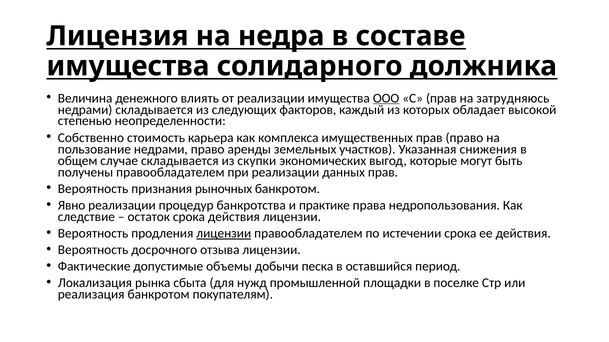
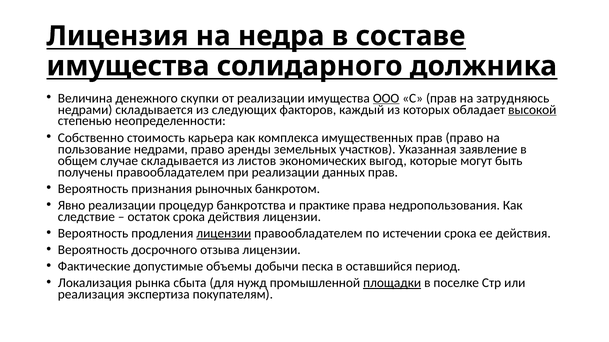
влиять: влиять -> скупки
высокой underline: none -> present
снижения: снижения -> заявление
скупки: скупки -> листов
площадки underline: none -> present
реализация банкротом: банкротом -> экспертиза
